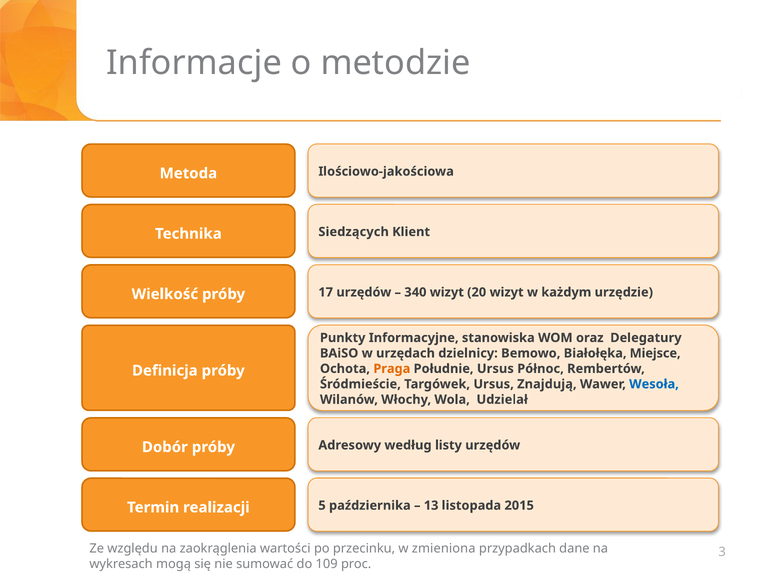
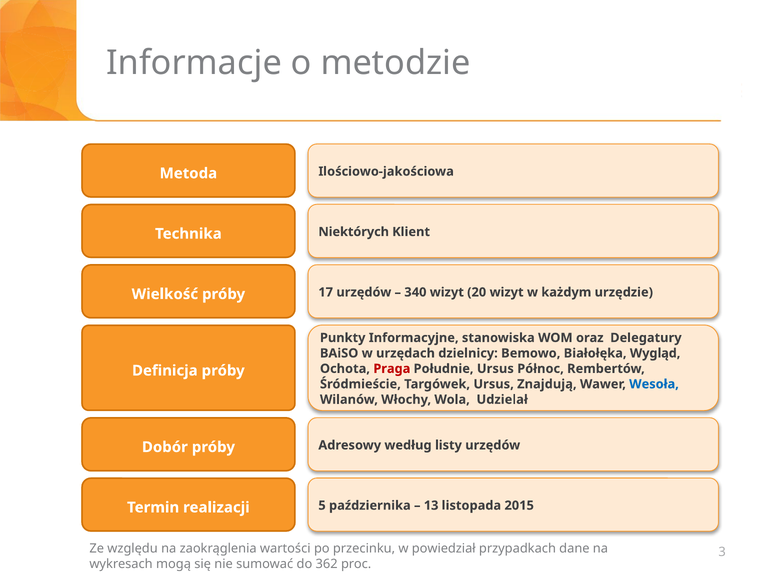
Siedzących: Siedzących -> Niektórych
Miejsce: Miejsce -> Wygląd
Praga colour: orange -> red
zmieniona: zmieniona -> powiedział
109: 109 -> 362
